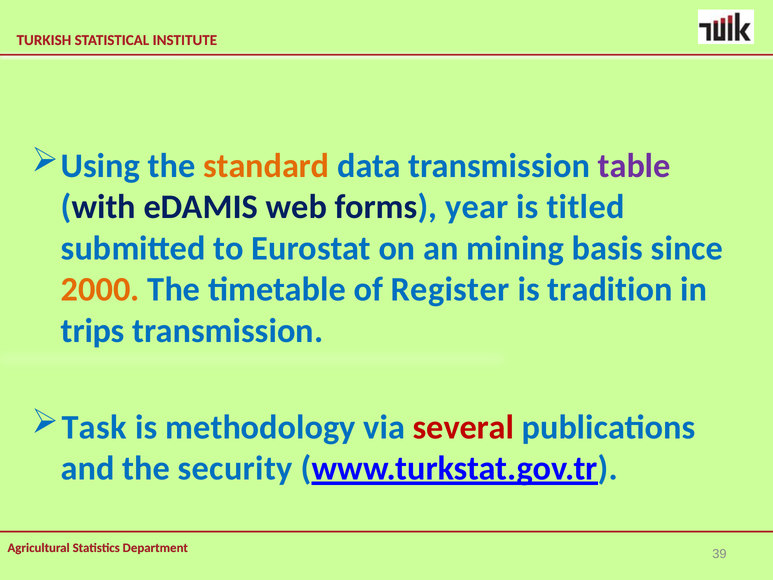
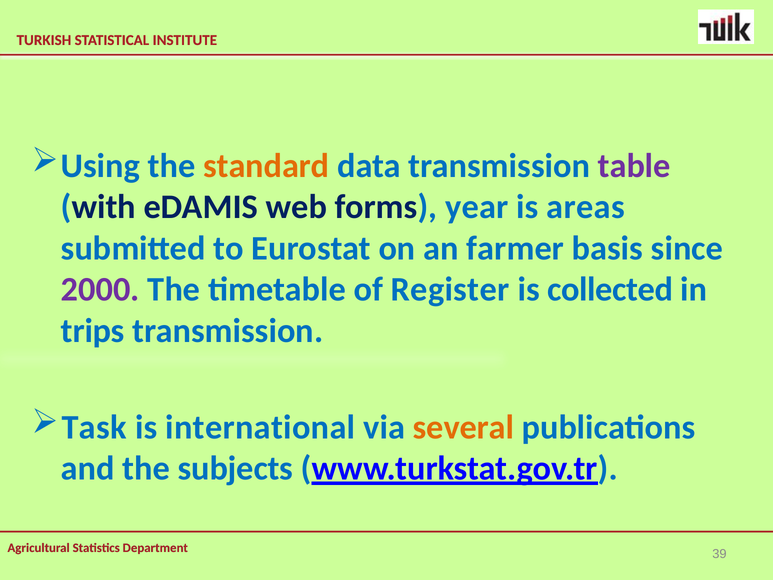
titled: titled -> areas
mining: mining -> farmer
2000 colour: orange -> purple
tradition: tradition -> collected
methodology: methodology -> international
several colour: red -> orange
security: security -> subjects
